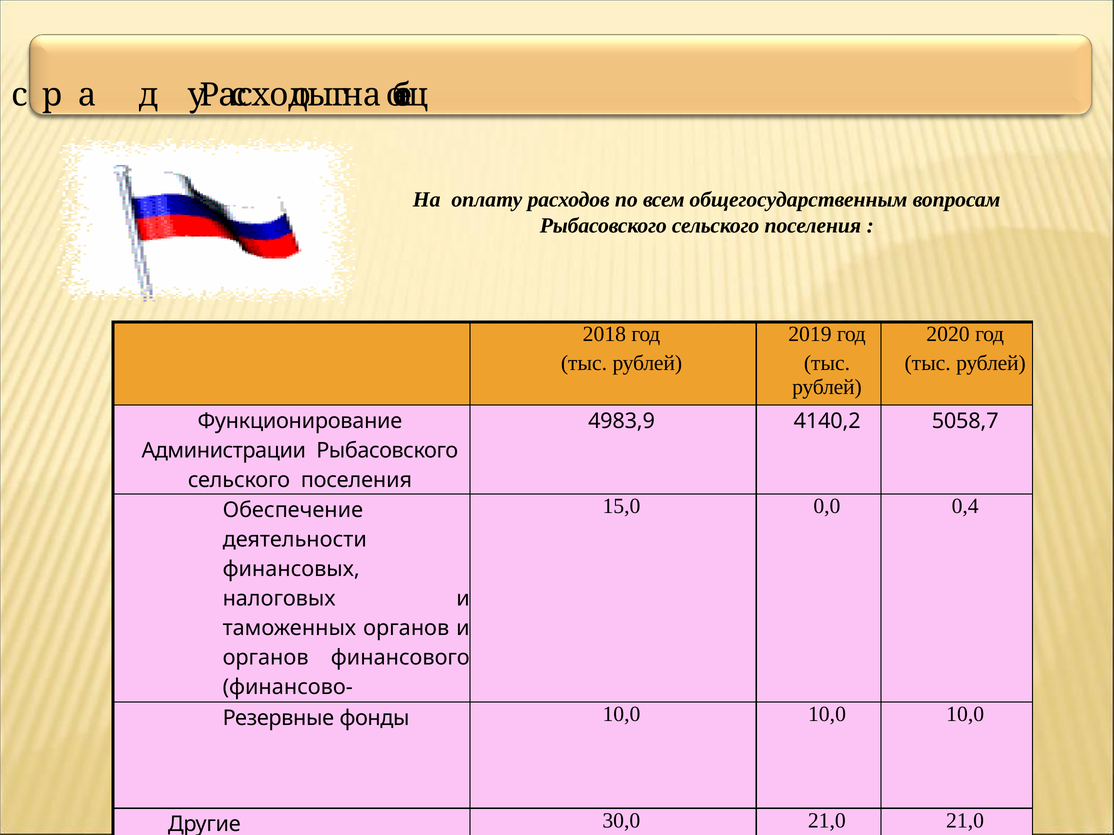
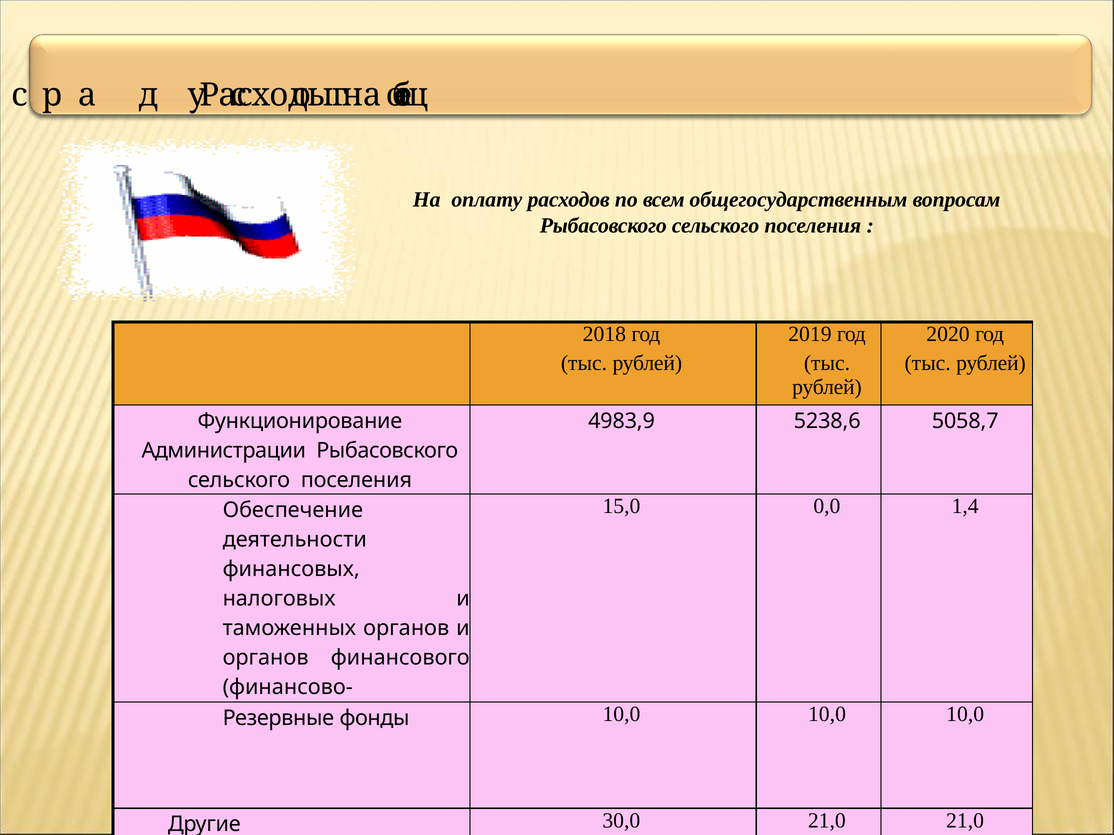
4140,2: 4140,2 -> 5238,6
0,4: 0,4 -> 1,4
